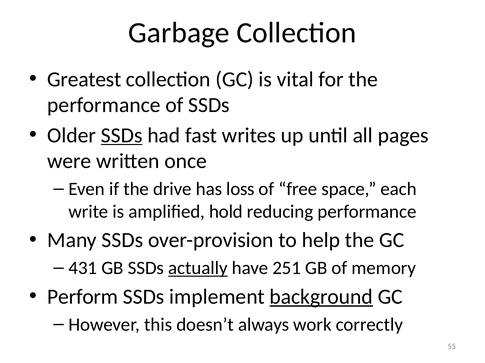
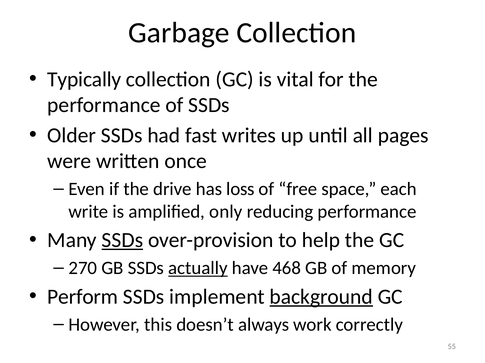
Greatest: Greatest -> Typically
SSDs at (122, 136) underline: present -> none
hold: hold -> only
SSDs at (122, 241) underline: none -> present
431: 431 -> 270
251: 251 -> 468
